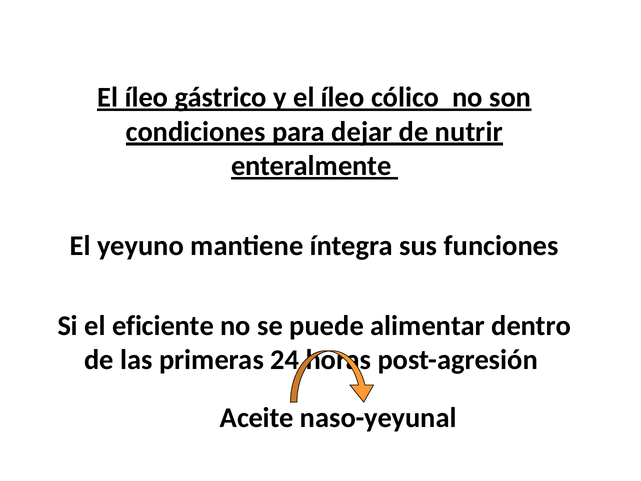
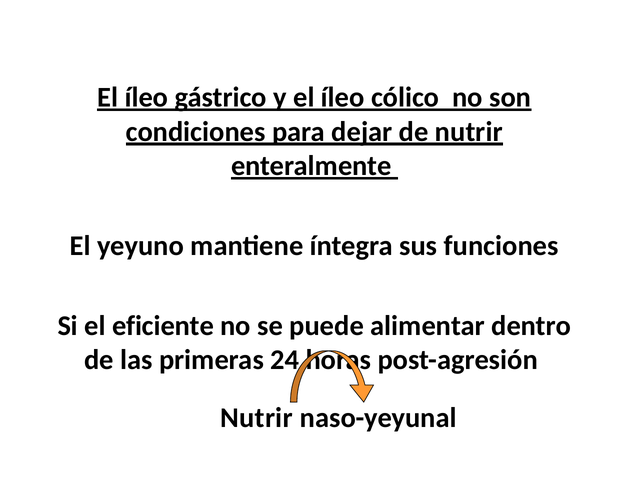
Aceite at (257, 418): Aceite -> Nutrir
